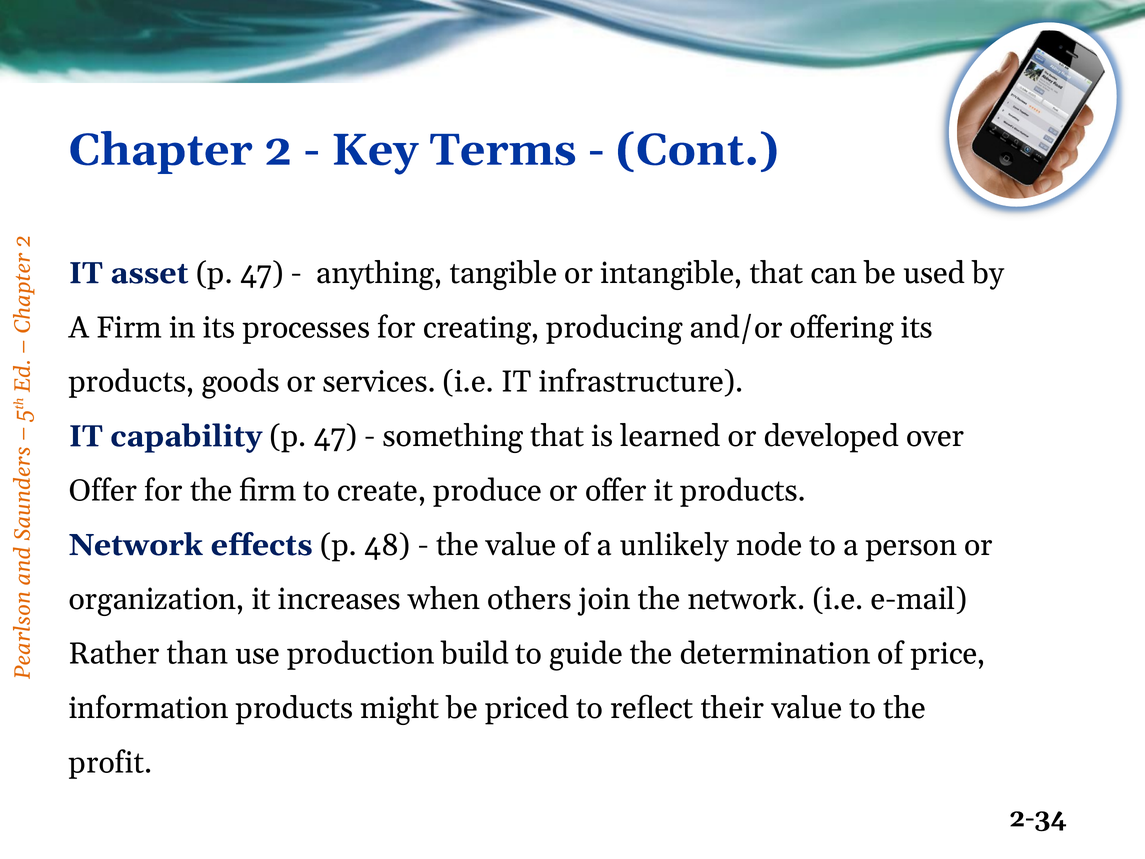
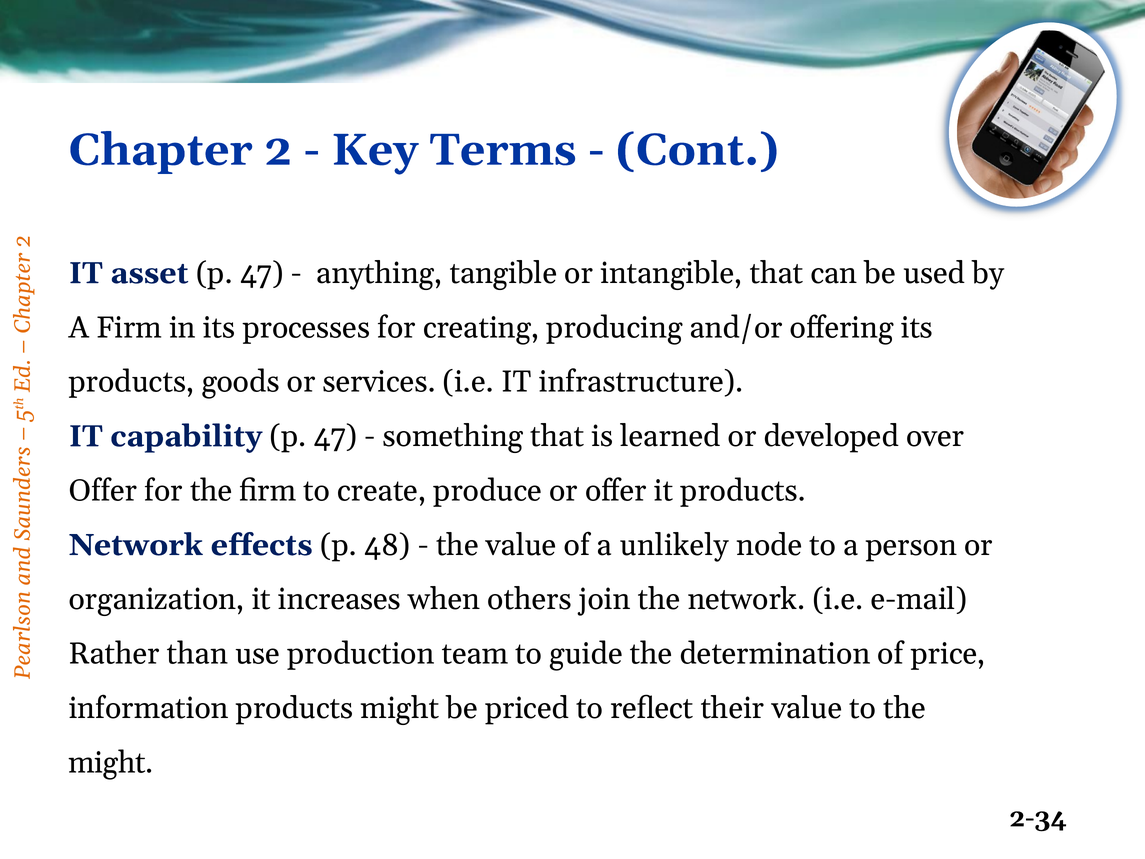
build: build -> team
profit at (111, 762): profit -> might
